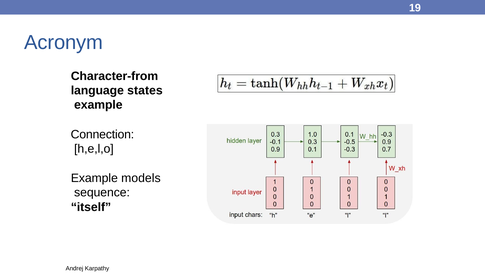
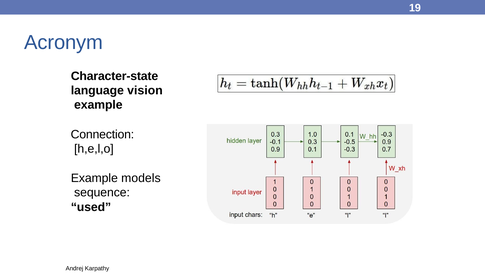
Character-from: Character-from -> Character-state
states: states -> vision
itself: itself -> used
